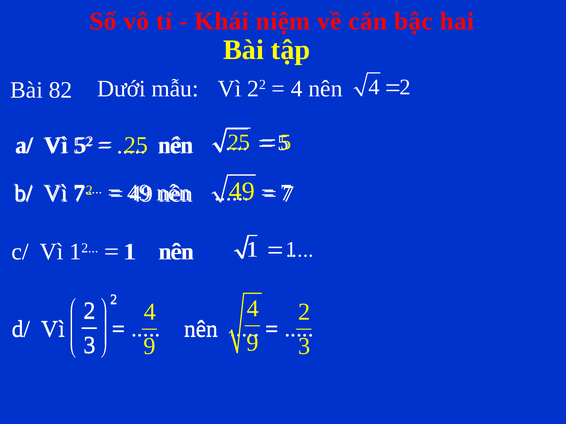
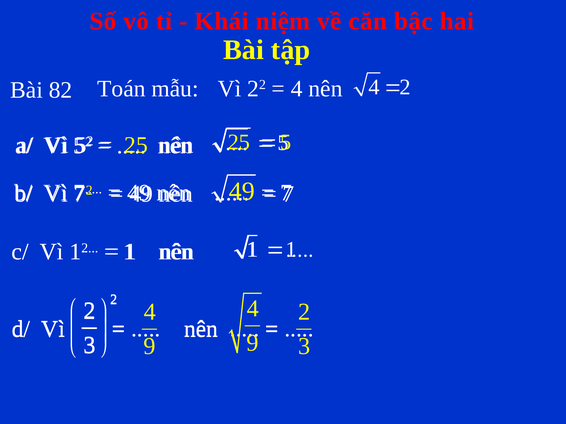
Dưới: Dưới -> Toán
